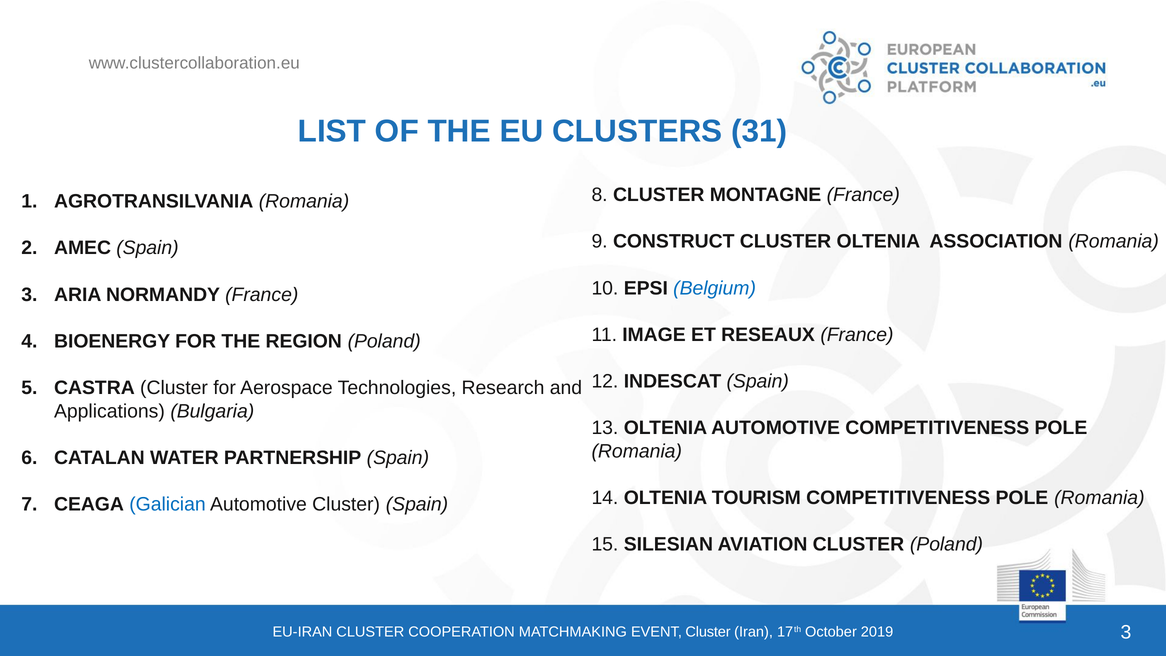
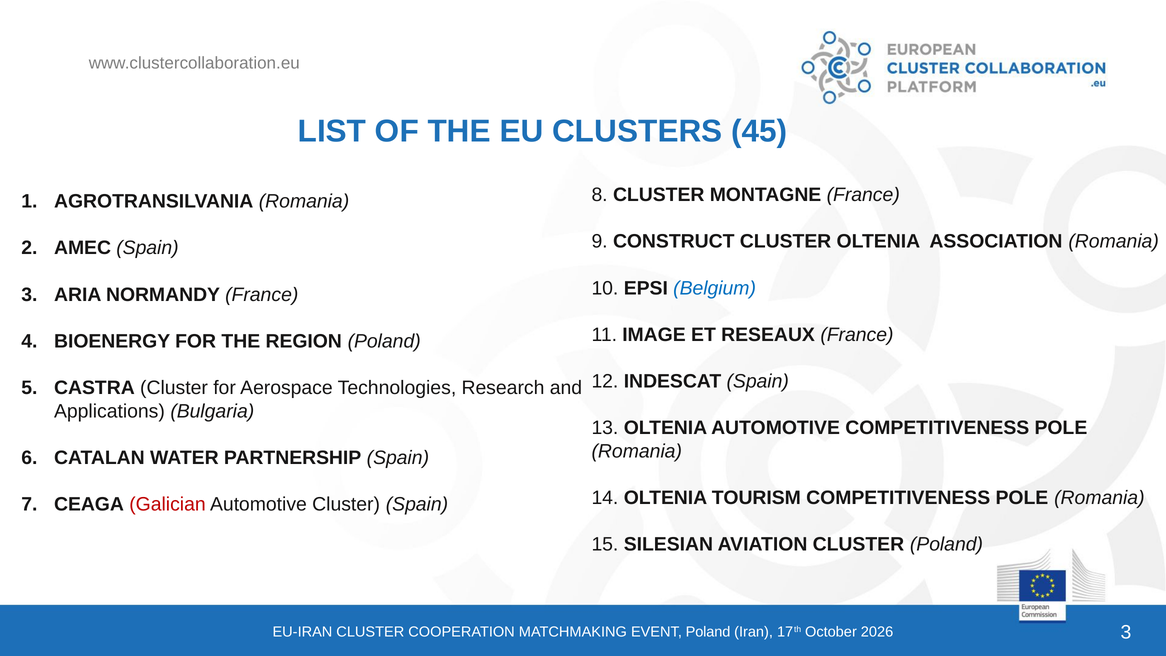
31: 31 -> 45
Galician colour: blue -> red
EVENT Cluster: Cluster -> Poland
2019: 2019 -> 2026
